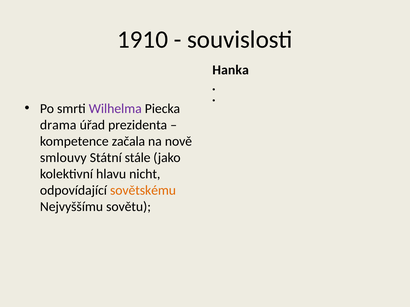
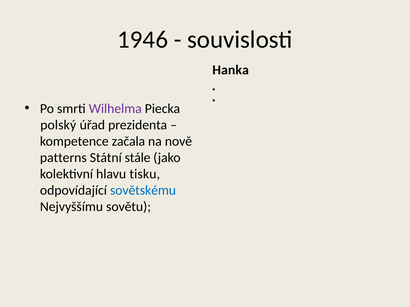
1910: 1910 -> 1946
drama: drama -> polský
smlouvy: smlouvy -> patterns
nicht: nicht -> tisku
sovětskému colour: orange -> blue
